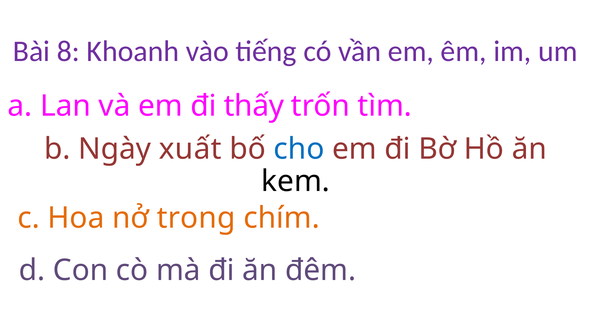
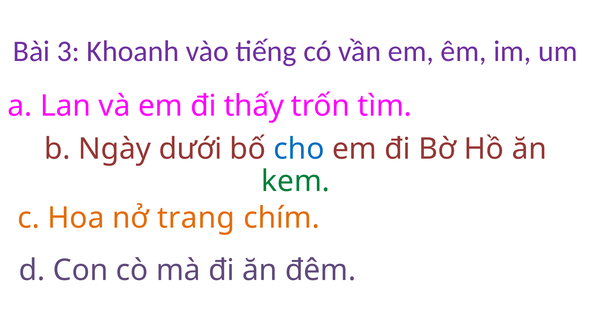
8: 8 -> 3
xuất: xuất -> dưới
kem colour: black -> green
trong: trong -> trang
